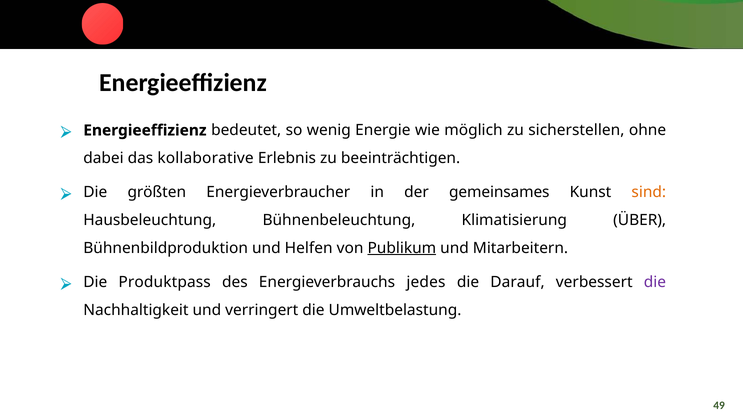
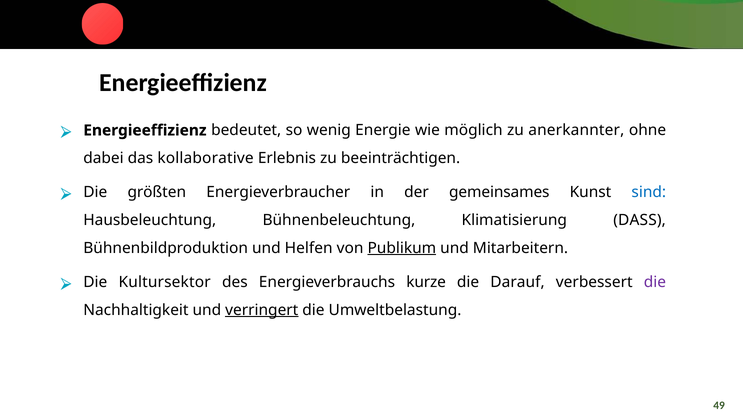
sicherstellen: sicherstellen -> anerkannter
sind colour: orange -> blue
ÜBER: ÜBER -> DASS
Produktpass: Produktpass -> Kultursektor
jedes: jedes -> kurze
verringert underline: none -> present
